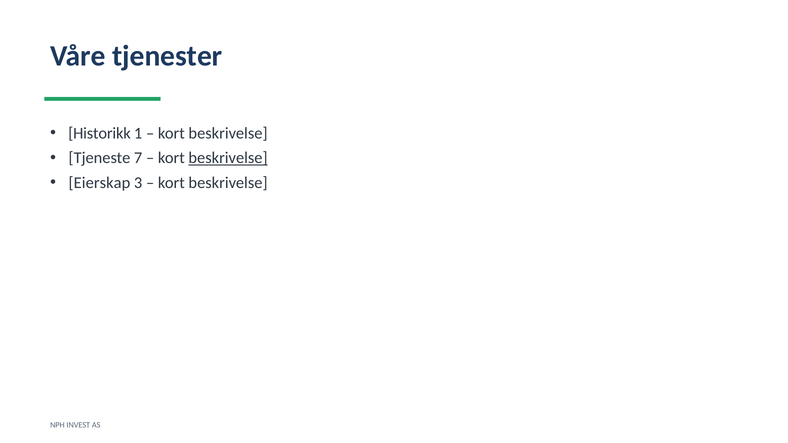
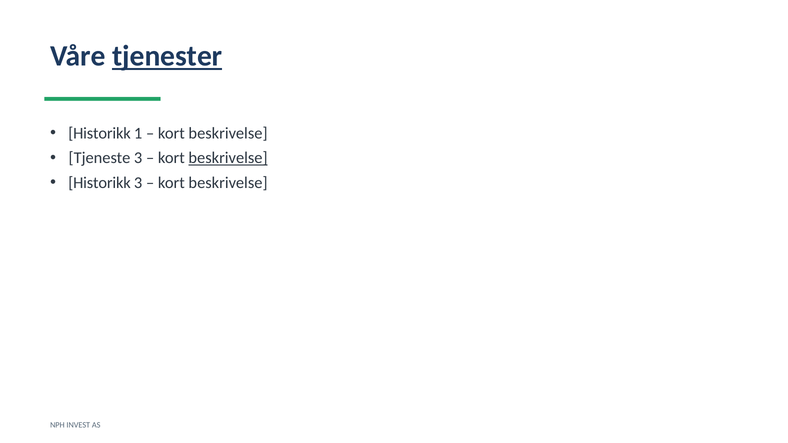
tjenester underline: none -> present
Tjeneste 7: 7 -> 3
Eierskap at (99, 183): Eierskap -> Historikk
